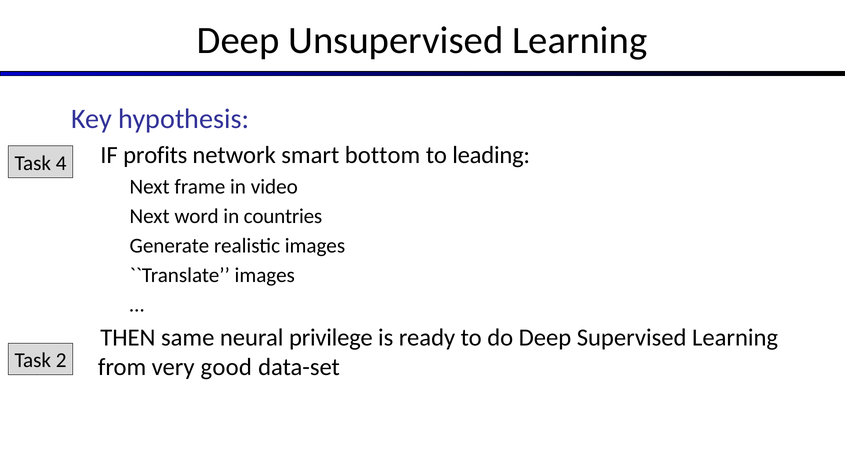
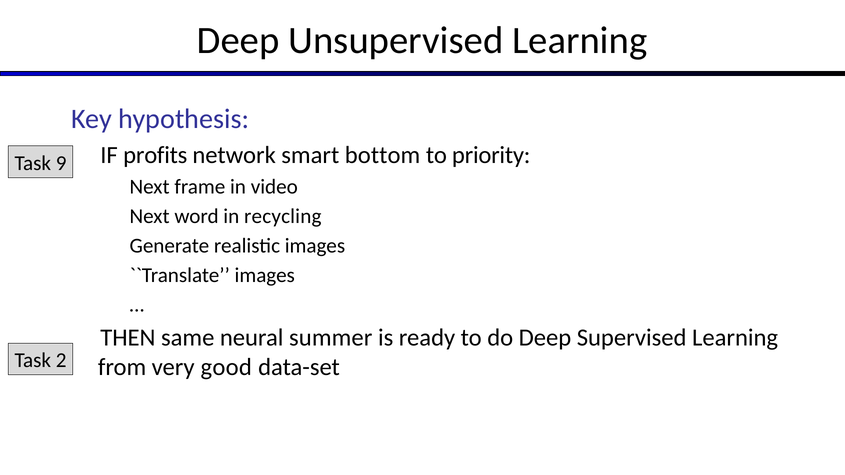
leading: leading -> priority
4: 4 -> 9
countries: countries -> recycling
privilege: privilege -> summer
